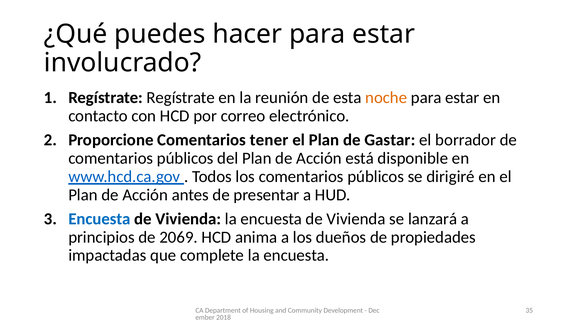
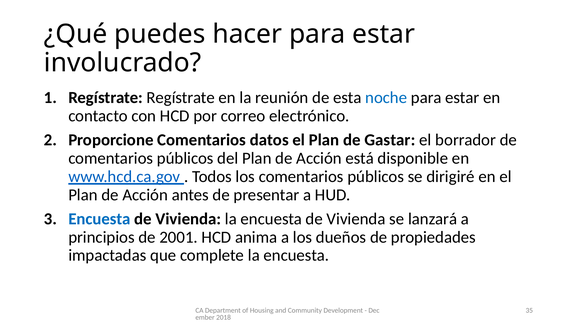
noche colour: orange -> blue
tener: tener -> datos
2069: 2069 -> 2001
